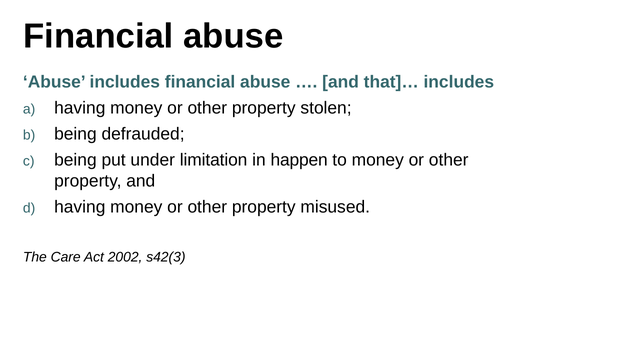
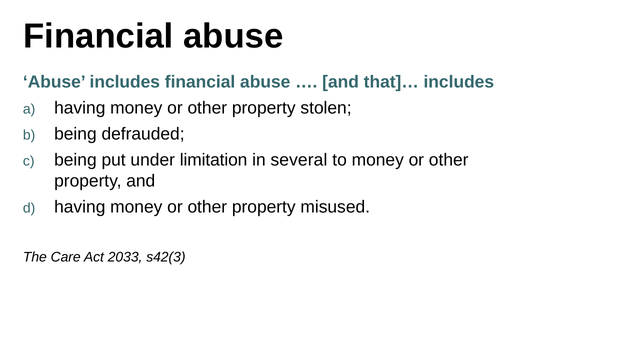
happen: happen -> several
2002: 2002 -> 2033
